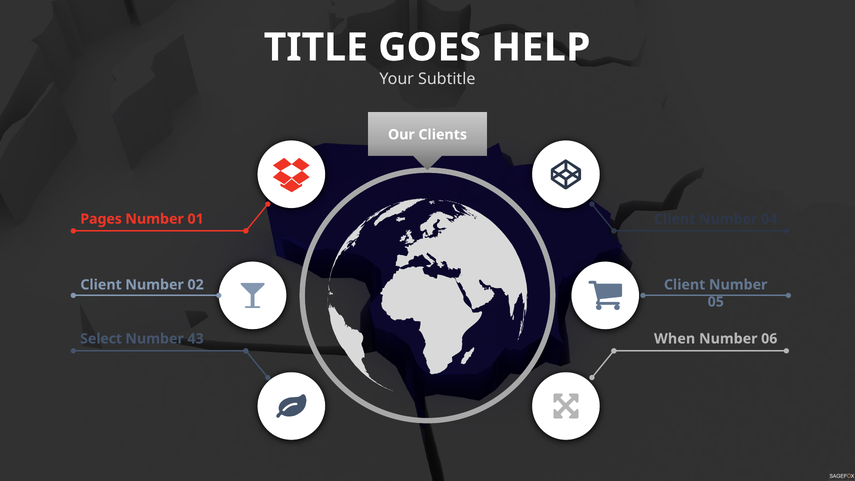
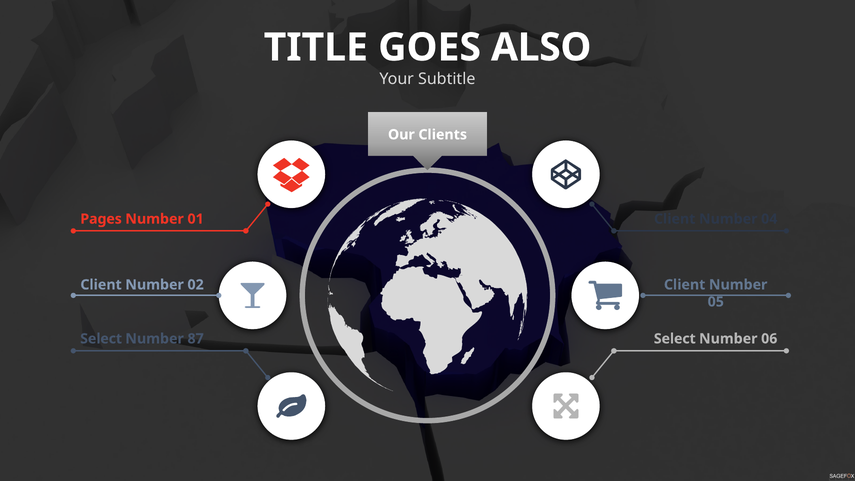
HELP: HELP -> ALSO
43: 43 -> 87
When at (675, 339): When -> Select
